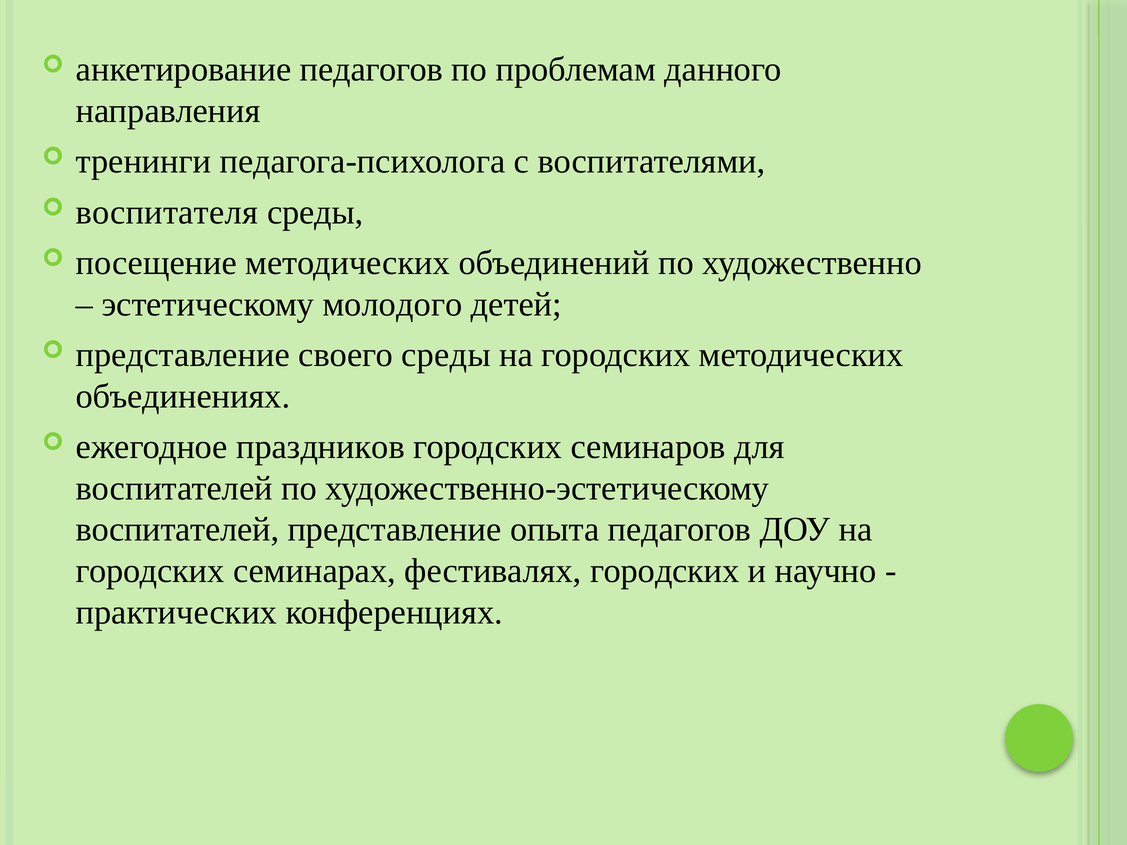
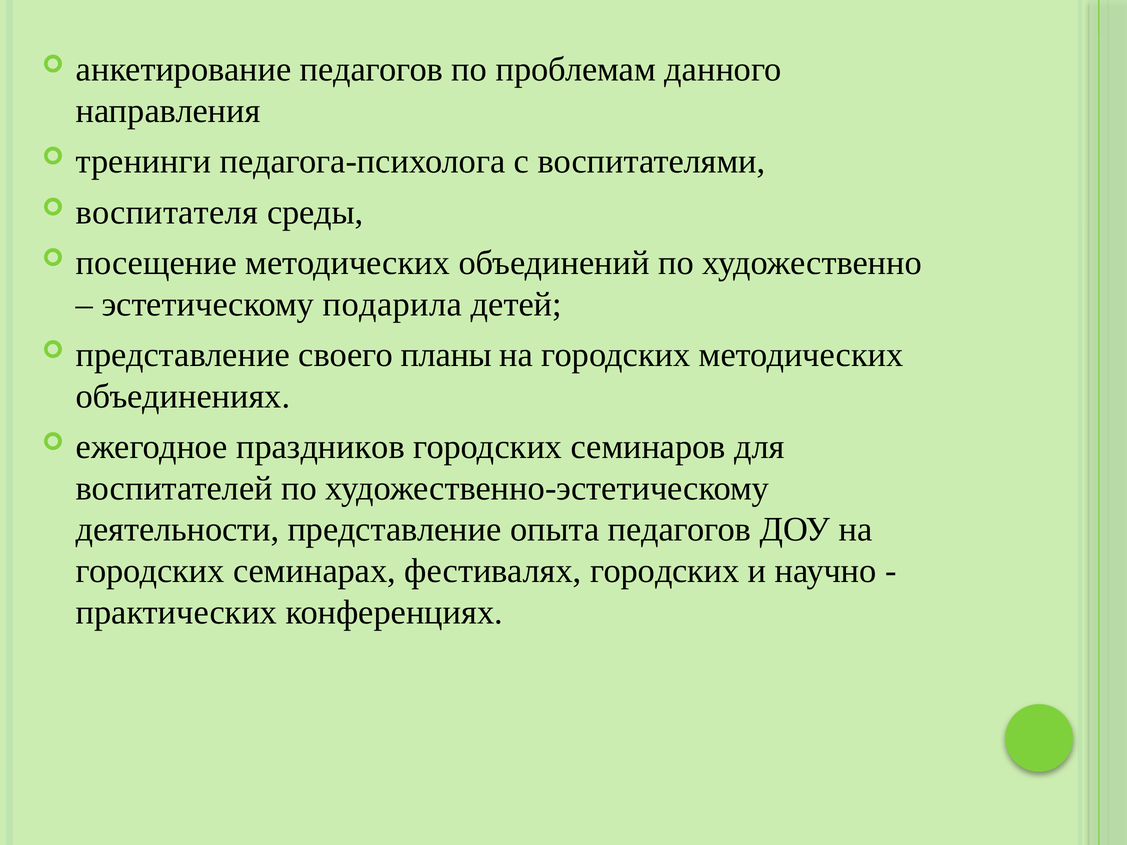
молодого: молодого -> подарила
своего среды: среды -> планы
воспитателей at (178, 530): воспитателей -> деятельности
